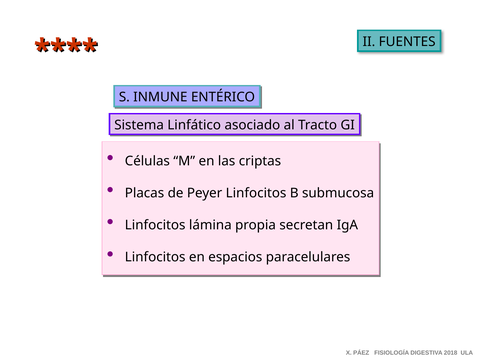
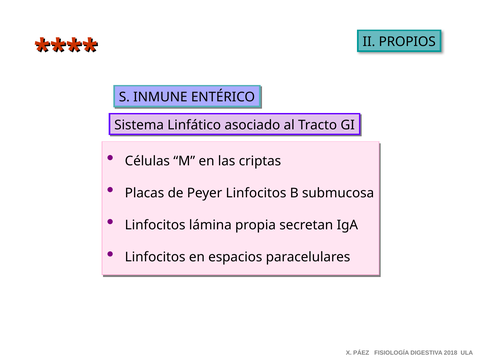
FUENTES: FUENTES -> PROPIOS
